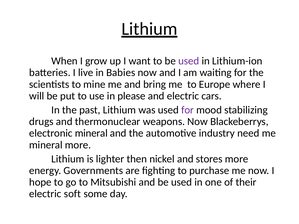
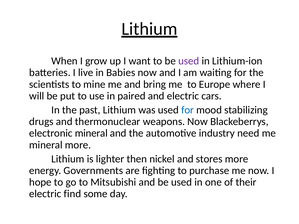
please: please -> paired
for at (188, 110) colour: purple -> blue
soft: soft -> find
